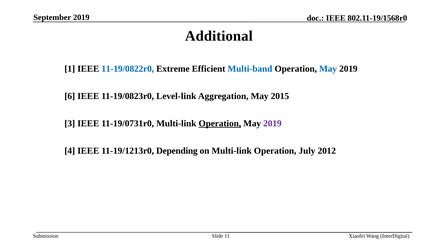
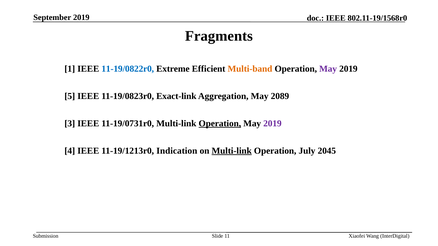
Additional: Additional -> Fragments
Multi-band colour: blue -> orange
May at (328, 69) colour: blue -> purple
6: 6 -> 5
Level-link: Level-link -> Exact-link
2015: 2015 -> 2089
Depending: Depending -> Indication
Multi-link at (232, 151) underline: none -> present
2012: 2012 -> 2045
